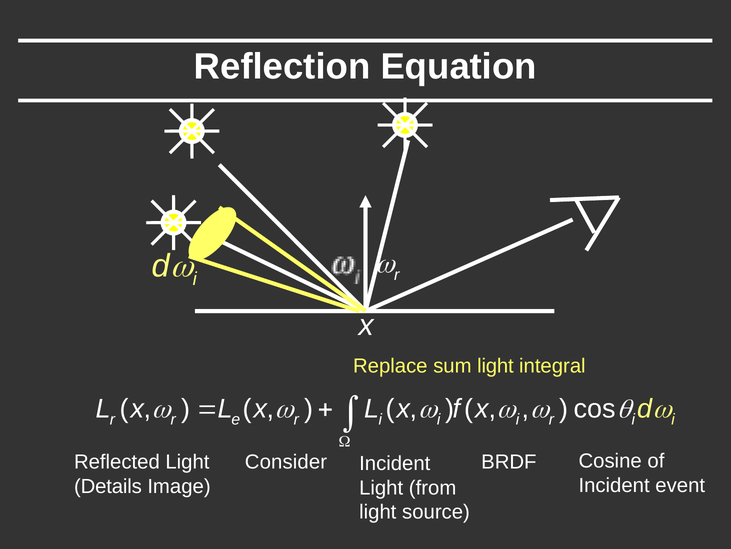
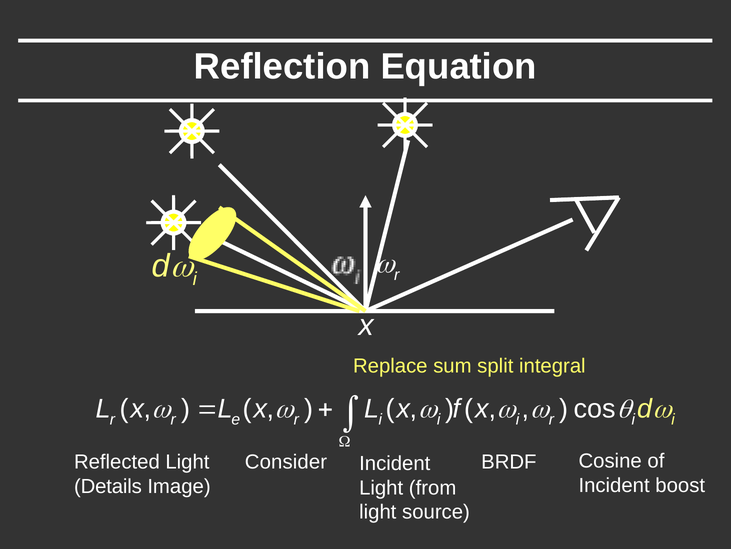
sum light: light -> split
event: event -> boost
